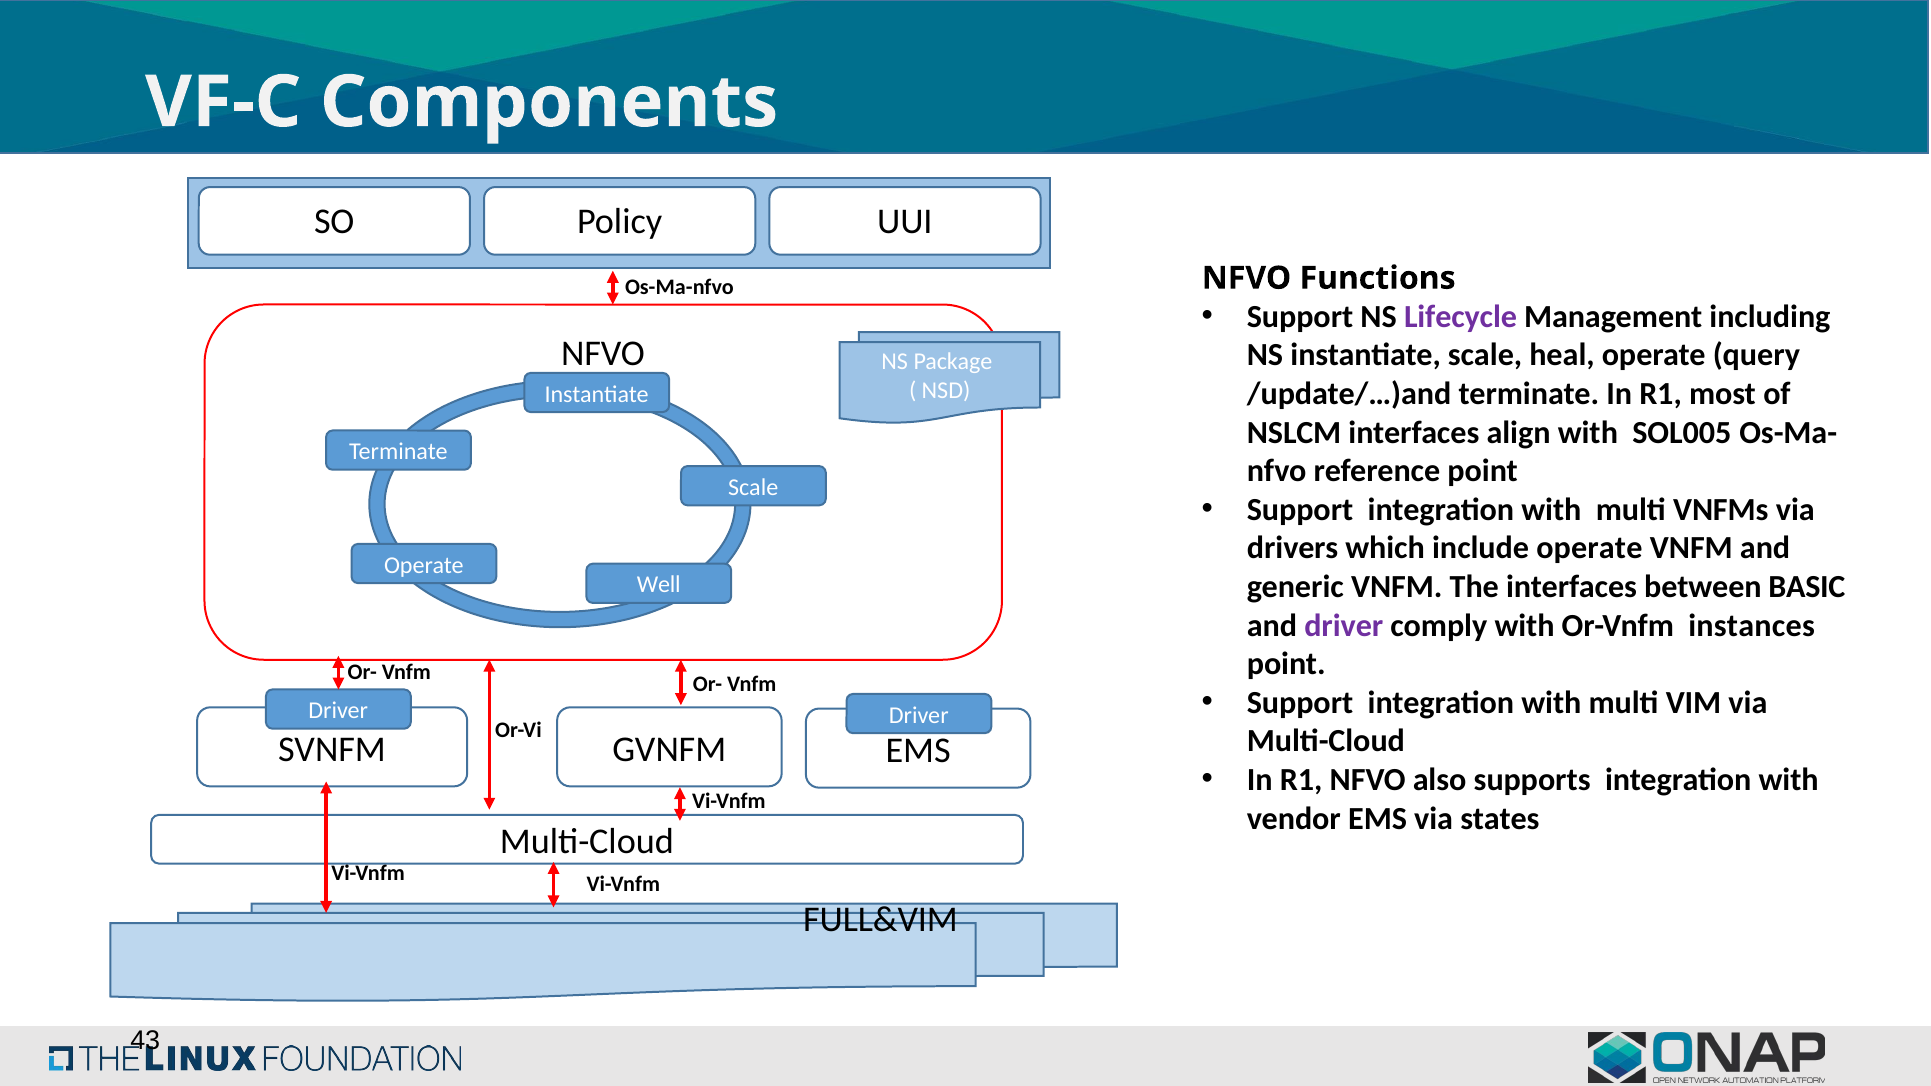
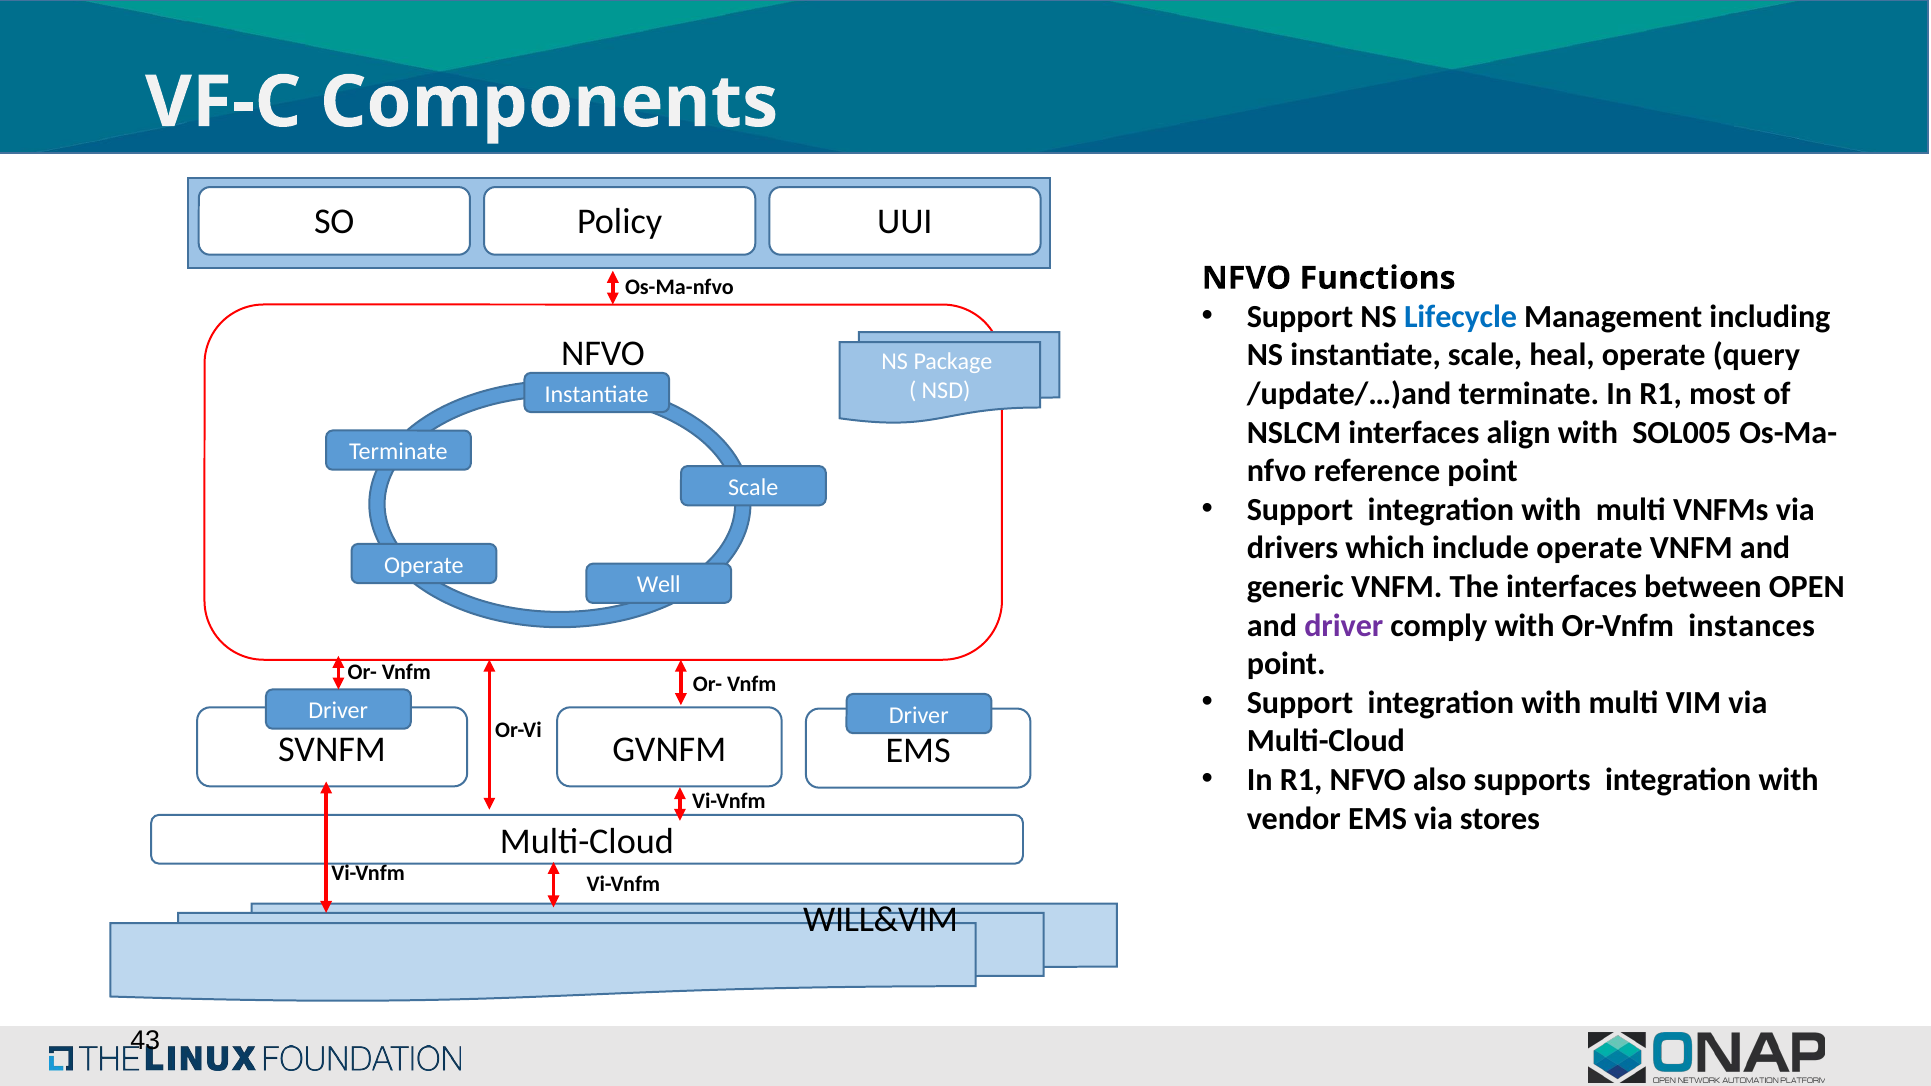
Lifecycle colour: purple -> blue
BASIC: BASIC -> OPEN
states: states -> stores
FULL&VIM: FULL&VIM -> WILL&VIM
